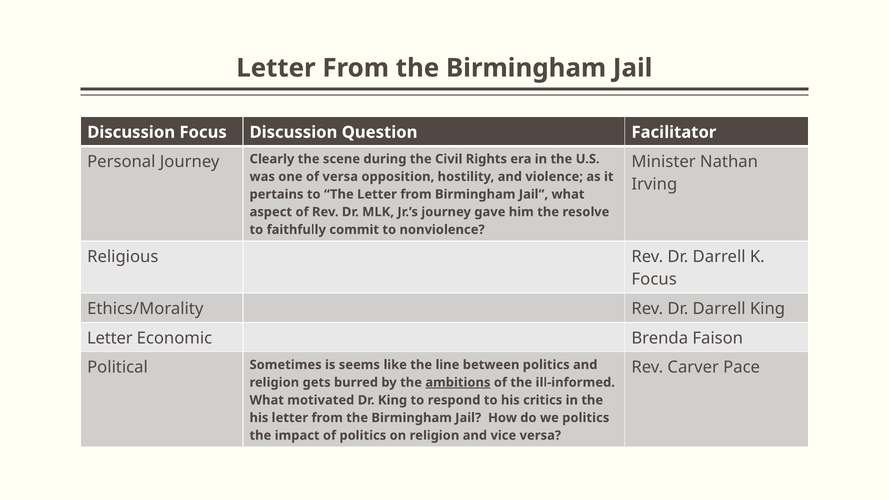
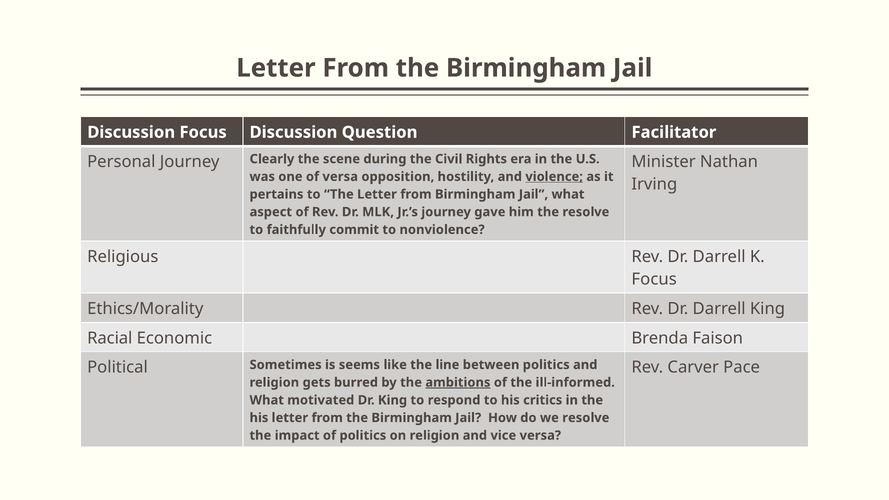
violence underline: none -> present
Letter at (110, 338): Letter -> Racial
we politics: politics -> resolve
